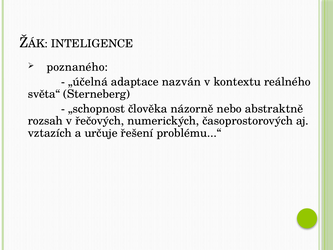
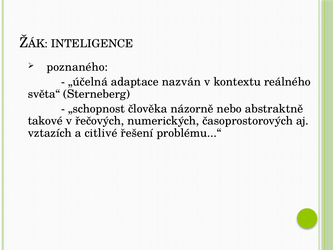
rozsah: rozsah -> takové
určuje: určuje -> citlivé
